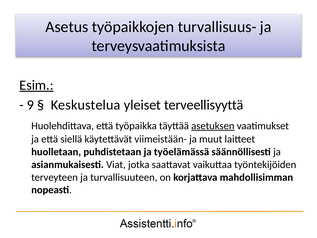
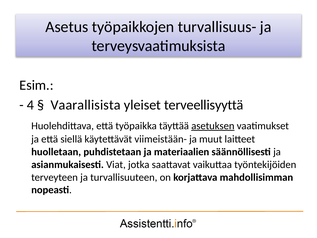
Esim underline: present -> none
9: 9 -> 4
Keskustelua: Keskustelua -> Vaarallisista
työelämässä: työelämässä -> materiaalien
